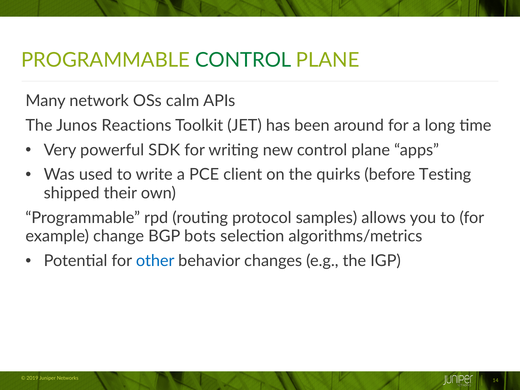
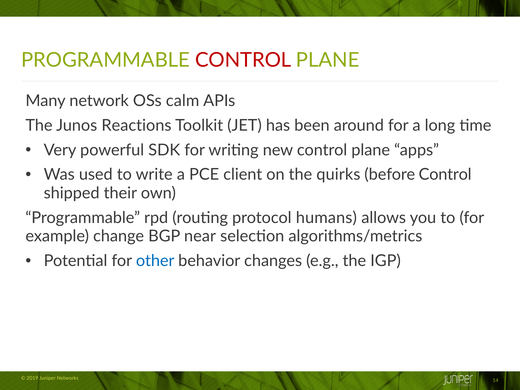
CONTROL at (243, 60) colour: green -> red
before Testing: Testing -> Control
samples: samples -> humans
bots: bots -> near
